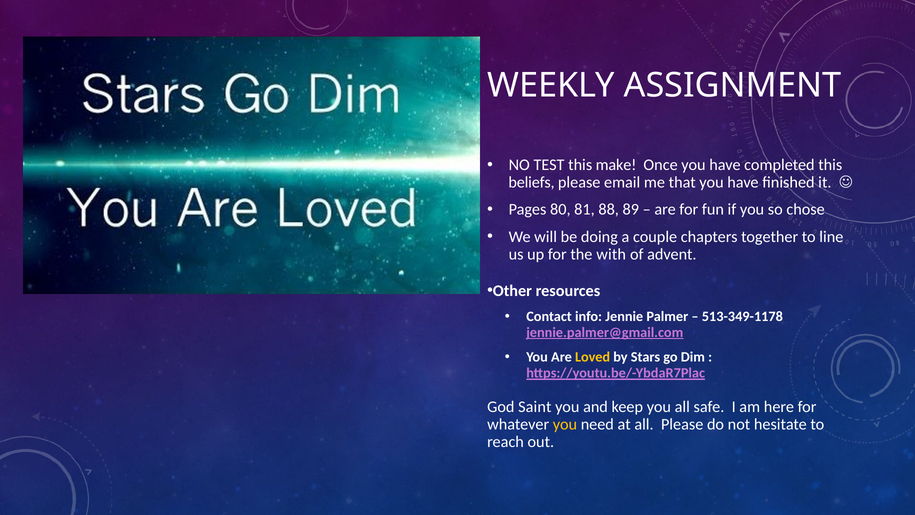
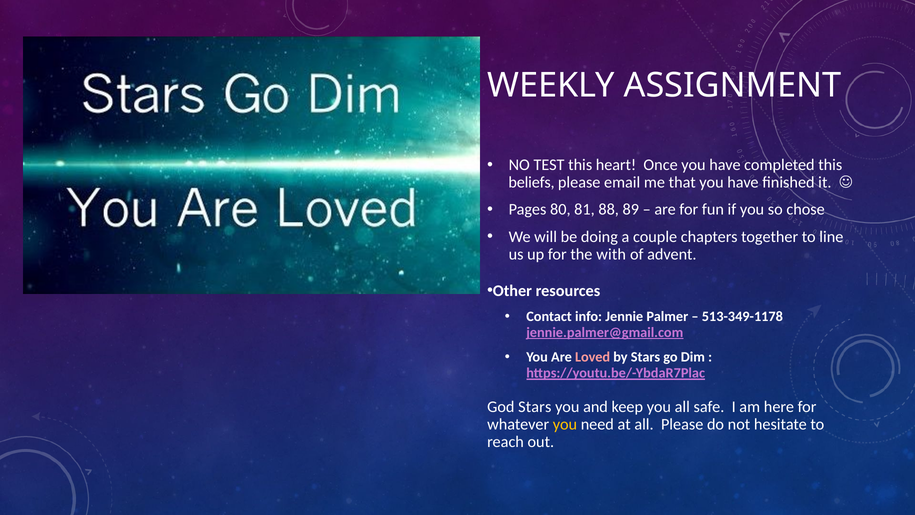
make: make -> heart
Loved colour: yellow -> pink
God Saint: Saint -> Stars
